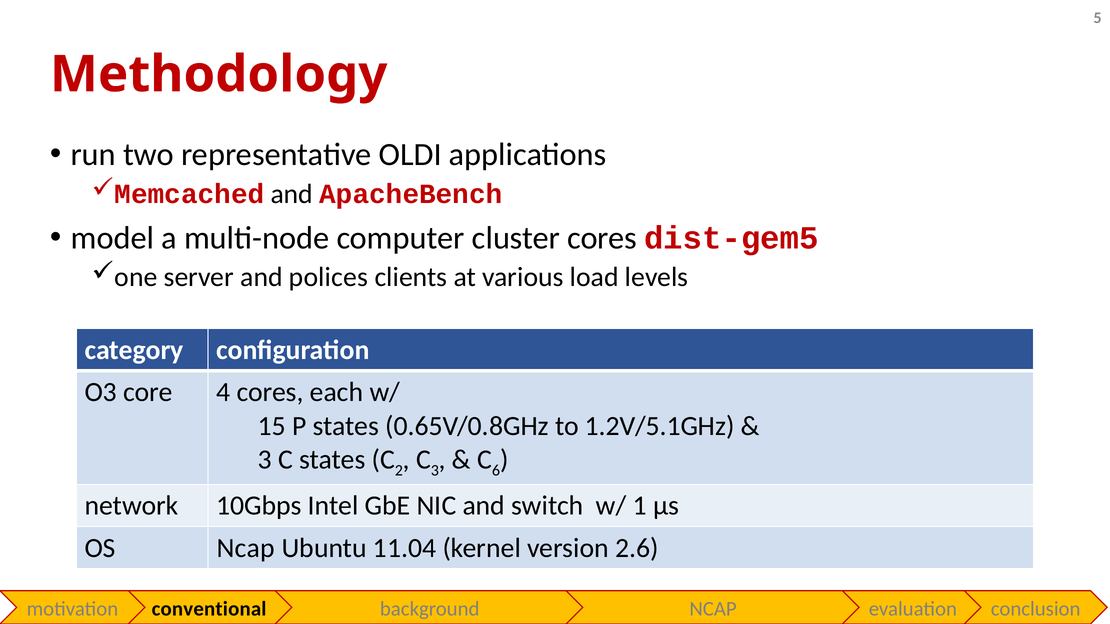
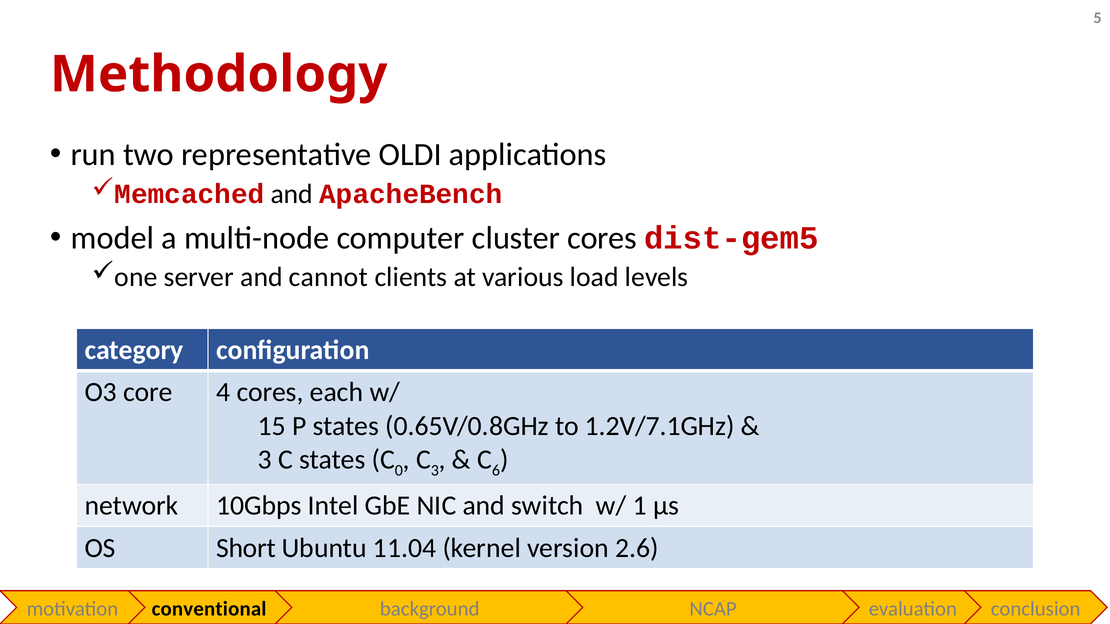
polices: polices -> cannot
1.2V/5.1GHz: 1.2V/5.1GHz -> 1.2V/7.1GHz
2: 2 -> 0
OS Ncap: Ncap -> Short
